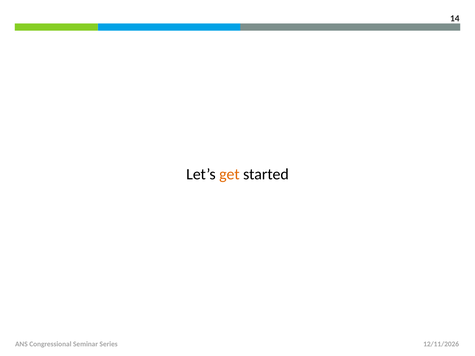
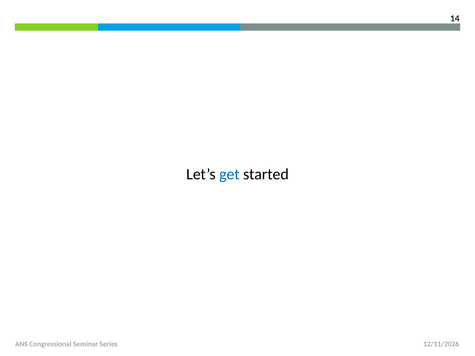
get colour: orange -> blue
